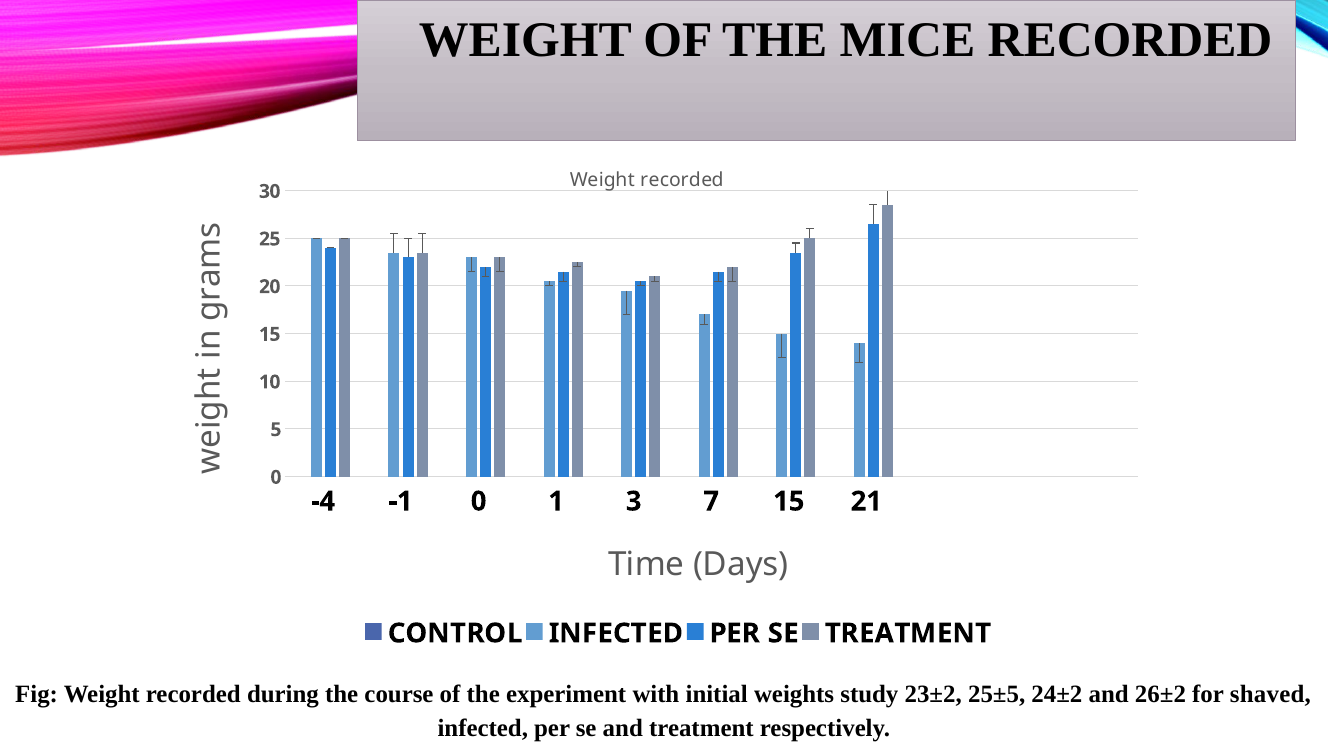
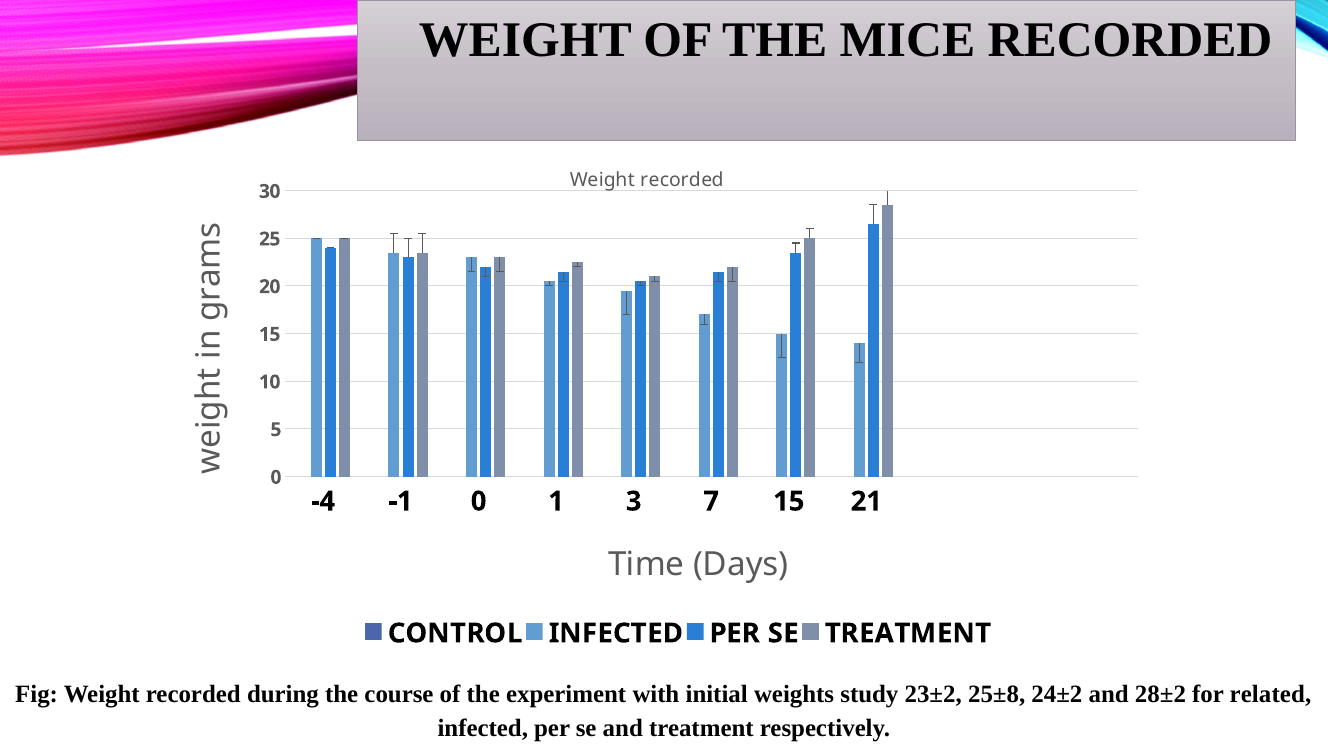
25±5: 25±5 -> 25±8
26±2: 26±2 -> 28±2
shaved: shaved -> related
